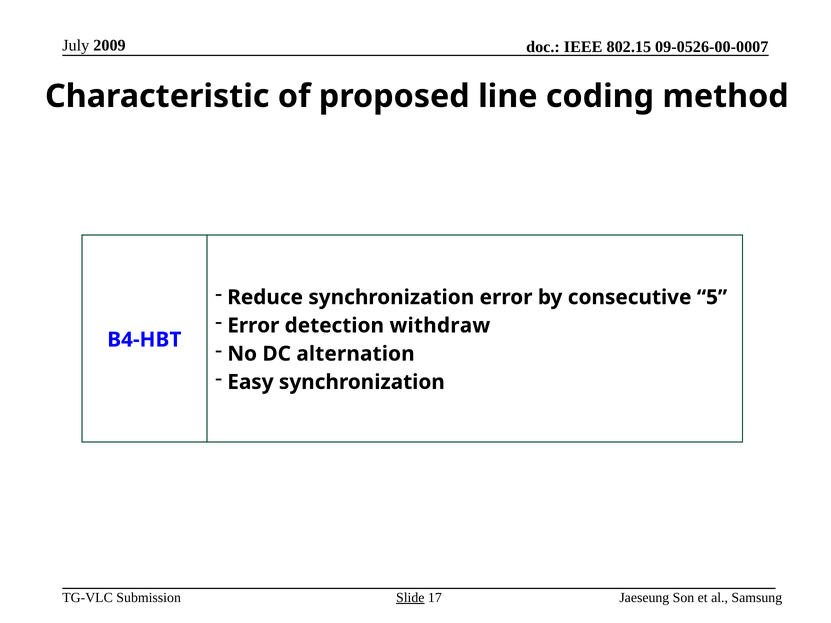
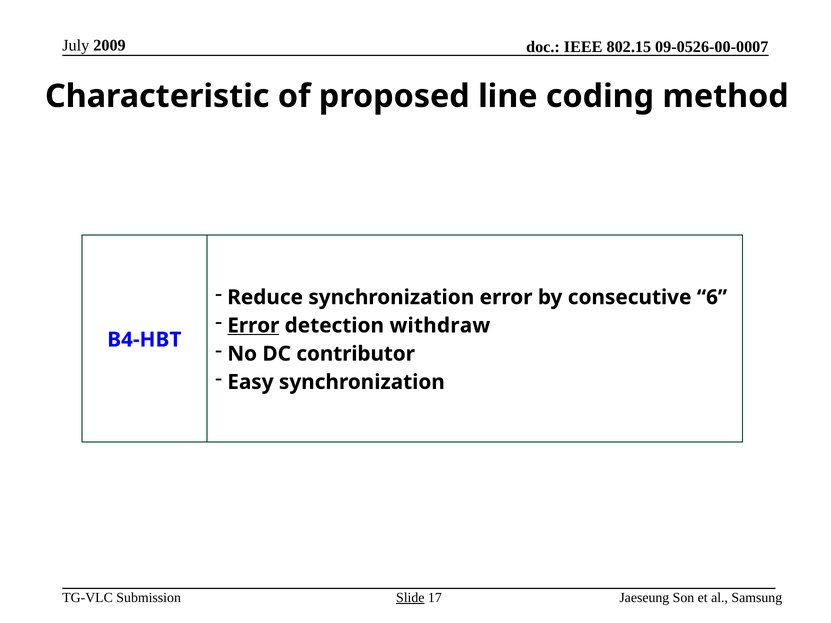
5: 5 -> 6
Error at (253, 326) underline: none -> present
alternation: alternation -> contributor
